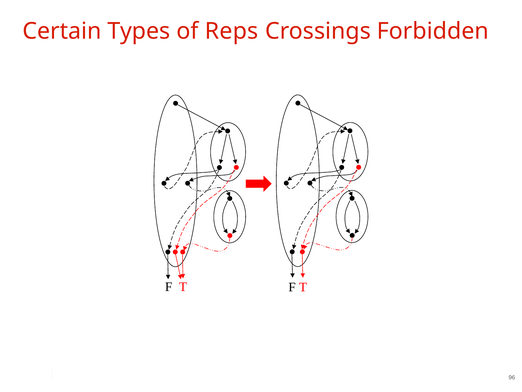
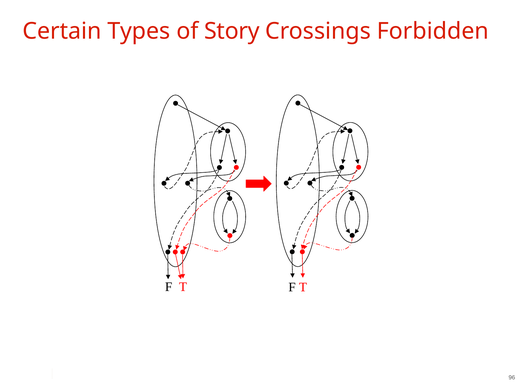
Reps: Reps -> Story
